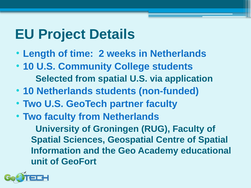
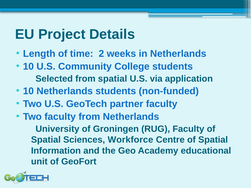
Geospatial: Geospatial -> Workforce
